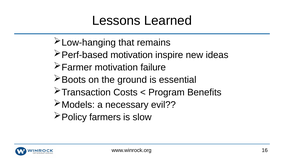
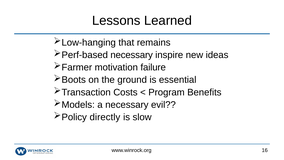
motivation at (132, 55): motivation -> necessary
farmers: farmers -> directly
